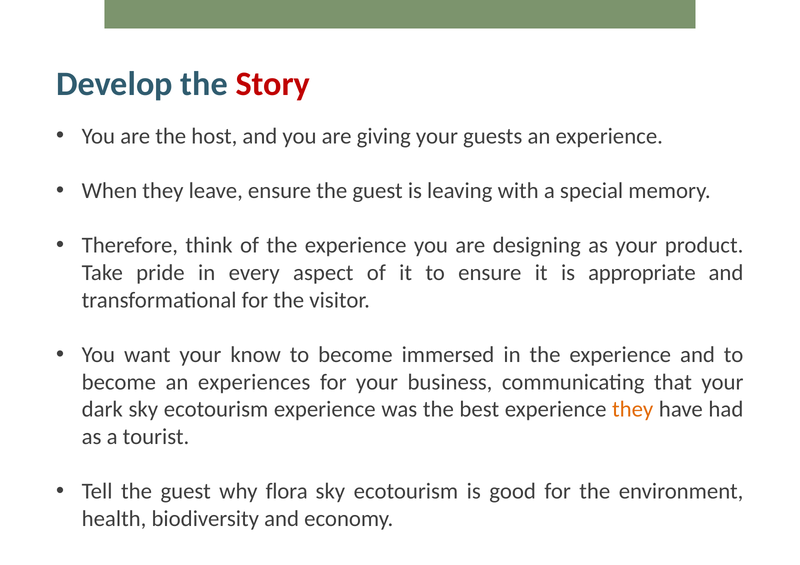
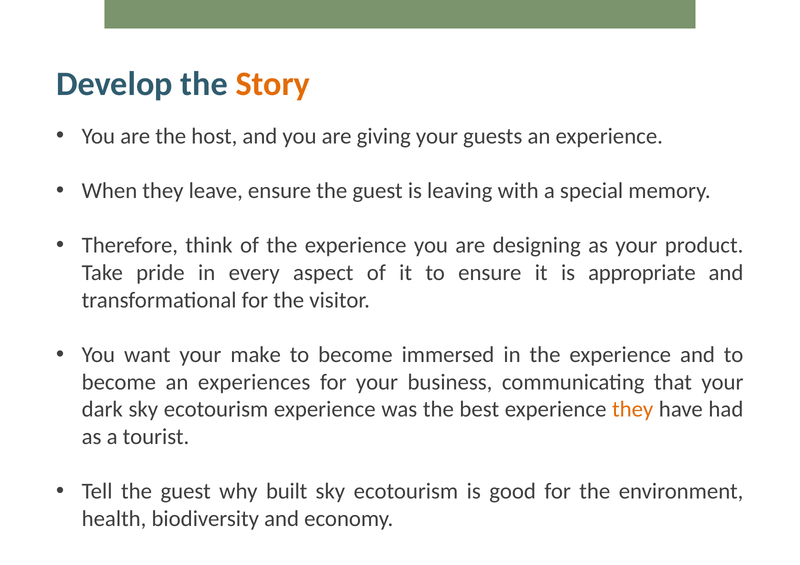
Story colour: red -> orange
know: know -> make
flora: flora -> built
